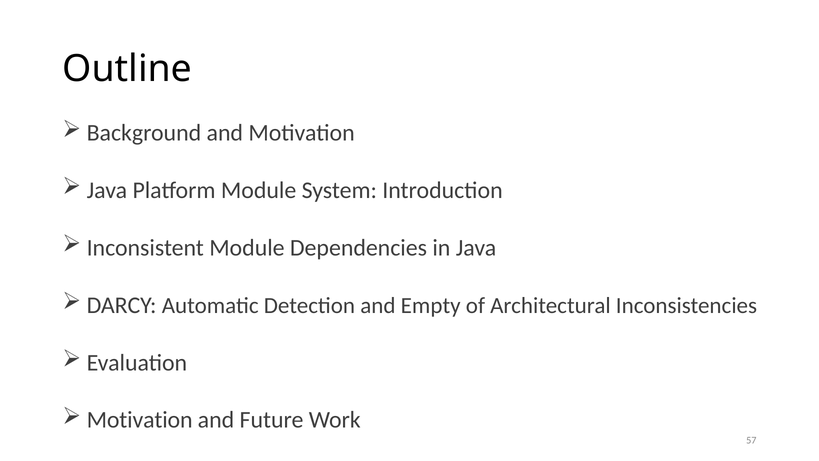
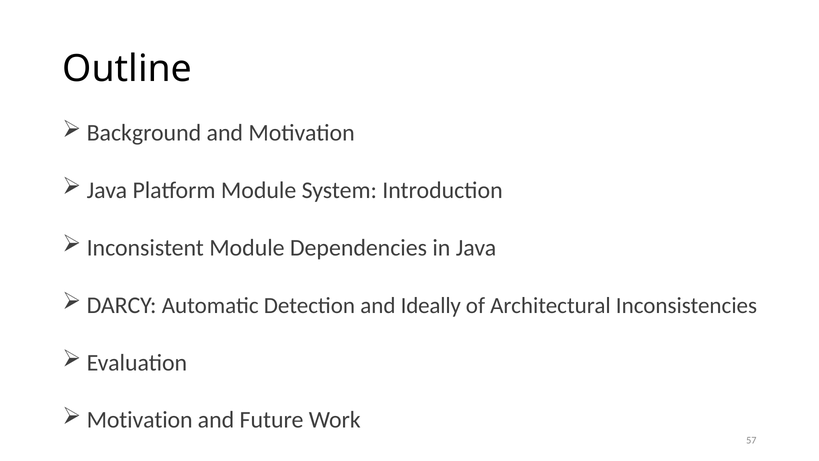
Empty: Empty -> Ideally
